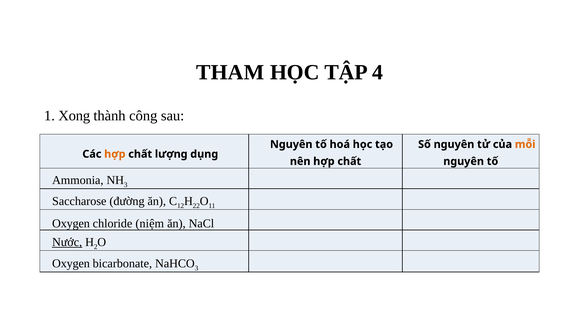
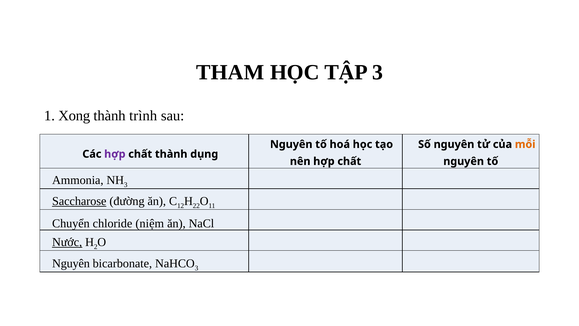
TẬP 4: 4 -> 3
công: công -> trình
hợp at (115, 154) colour: orange -> purple
chất lượng: lượng -> thành
Saccharose underline: none -> present
Oxygen at (71, 223): Oxygen -> Chuyển
Oxygen at (71, 263): Oxygen -> Nguyên
